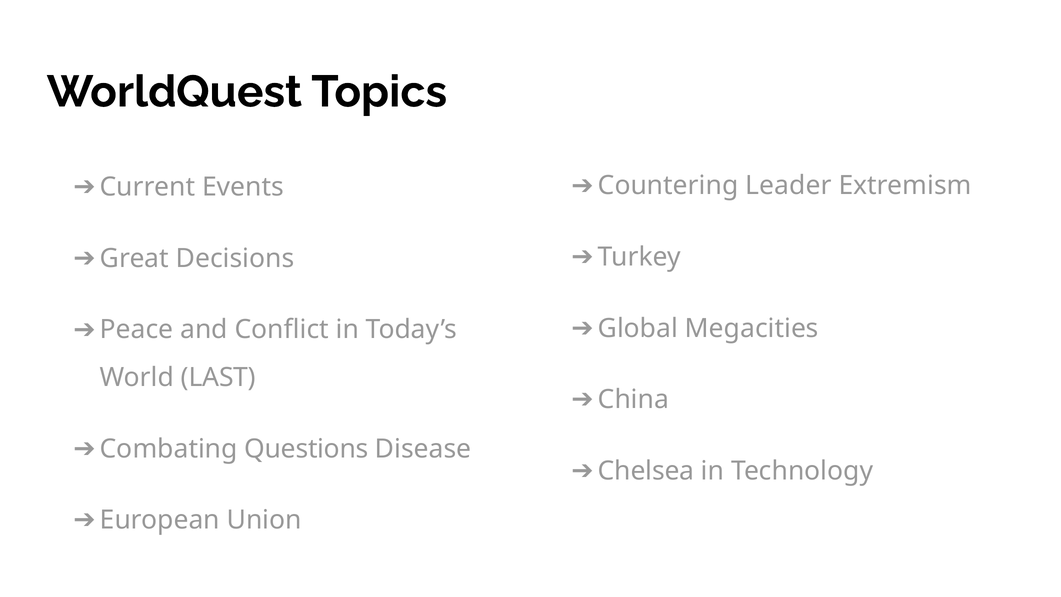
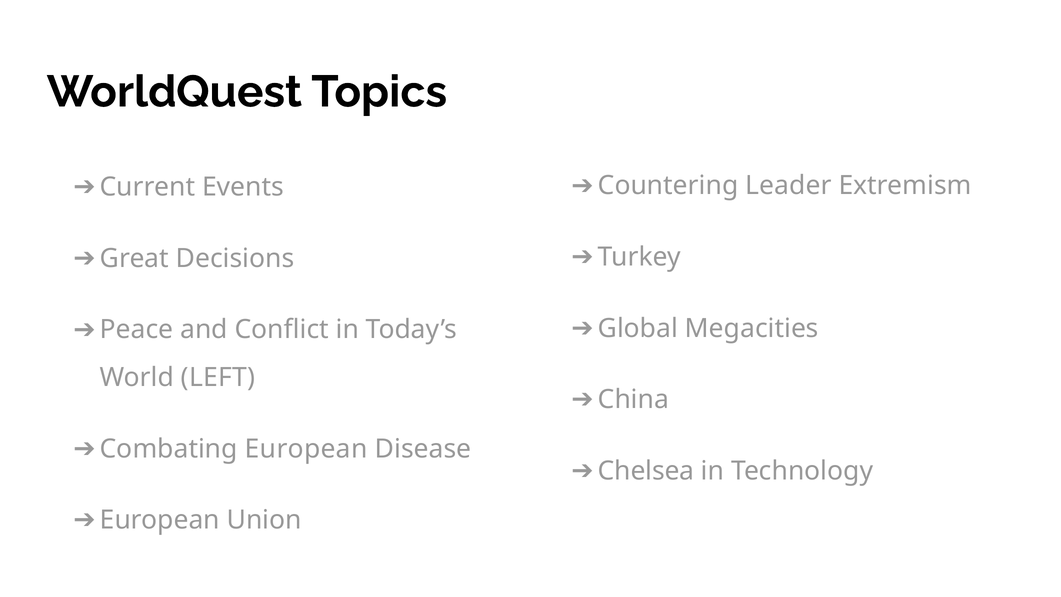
LAST: LAST -> LEFT
Combating Questions: Questions -> European
